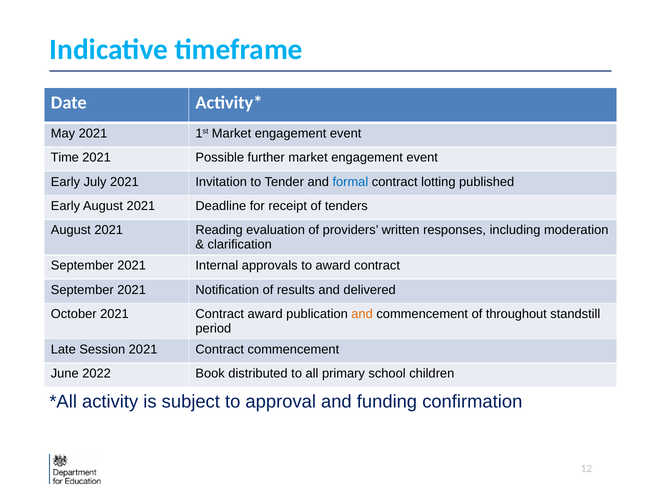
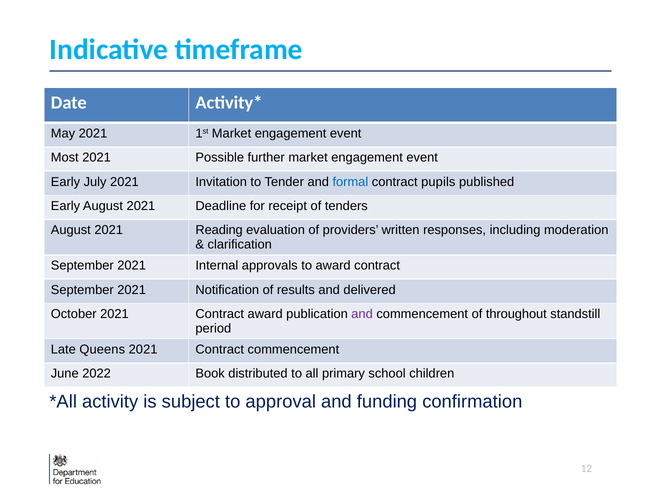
Time: Time -> Most
lotting: lotting -> pupils
and at (362, 314) colour: orange -> purple
Session: Session -> Queens
